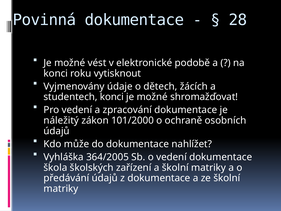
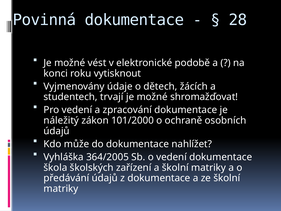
studentech konci: konci -> trvají
